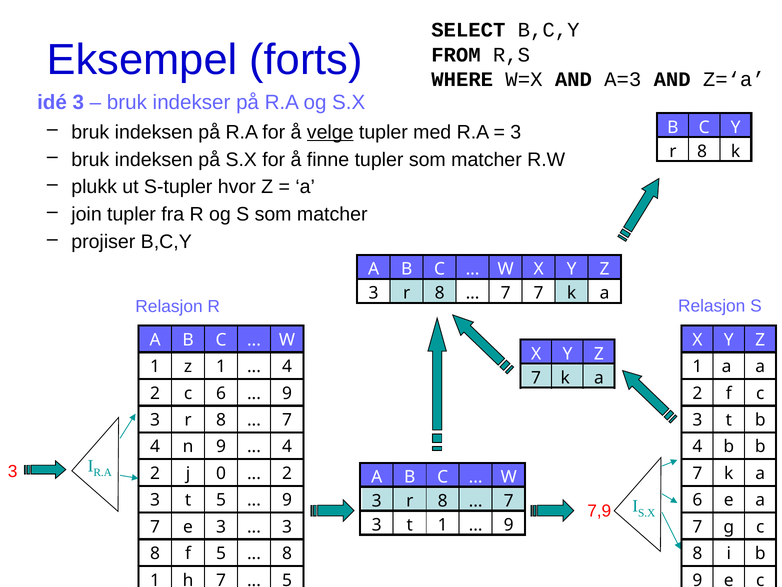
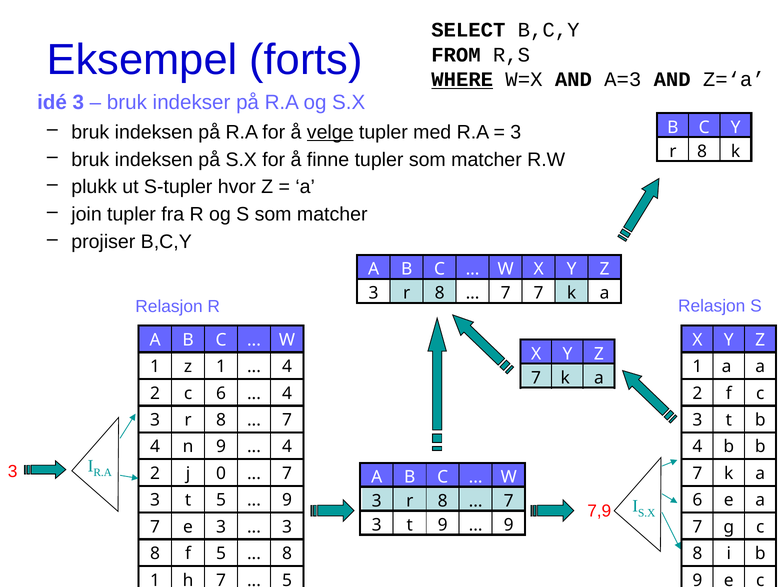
WHERE underline: none -> present
9 at (287, 393): 9 -> 4
2 at (287, 473): 2 -> 7
t 1: 1 -> 9
